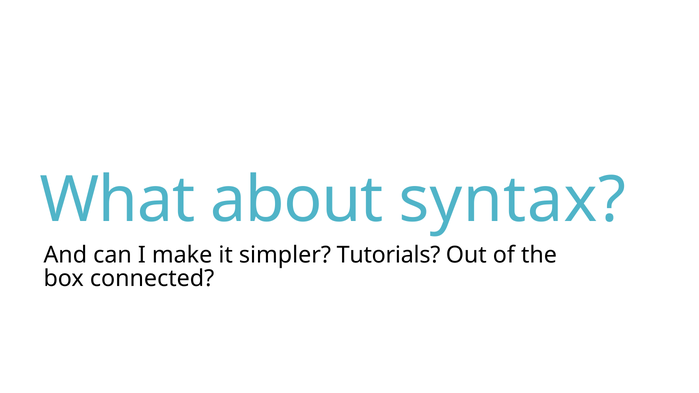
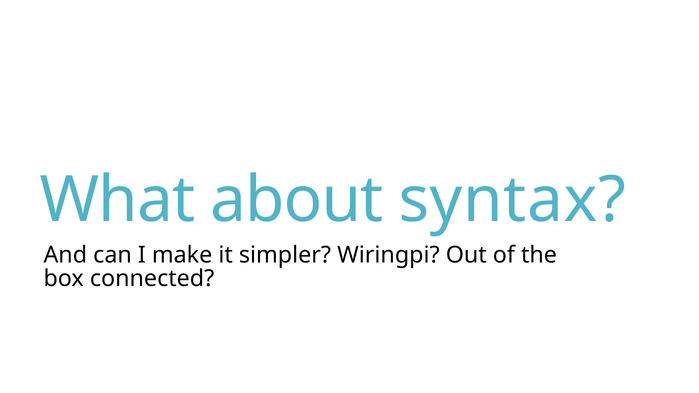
Tutorials: Tutorials -> Wiringpi
